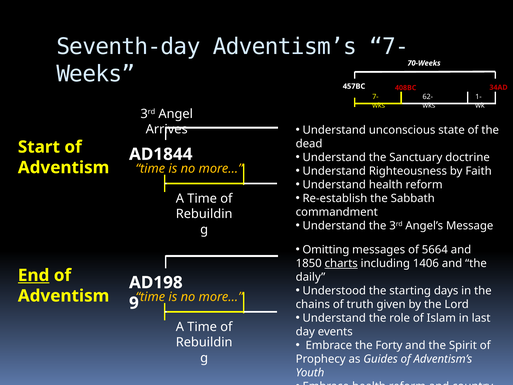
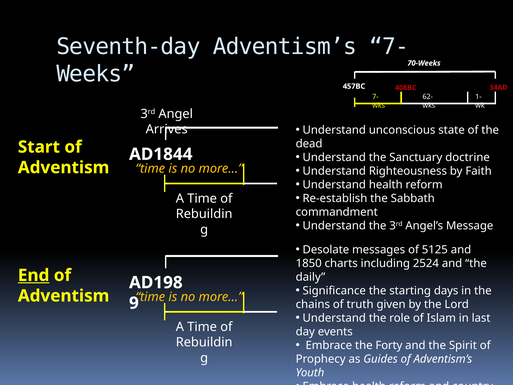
Omitting: Omitting -> Desolate
5664: 5664 -> 5125
charts underline: present -> none
1406: 1406 -> 2524
Understood: Understood -> Significance
